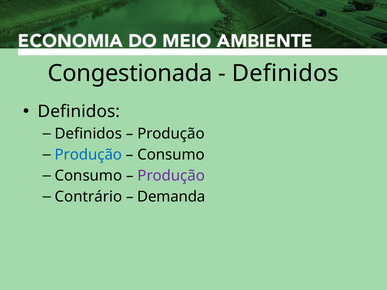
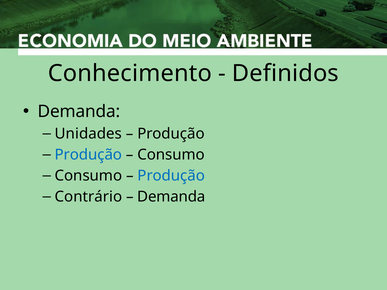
Congestionada: Congestionada -> Conhecimento
Definidos at (79, 112): Definidos -> Demanda
Definidos at (88, 134): Definidos -> Unidades
Produção at (171, 176) colour: purple -> blue
